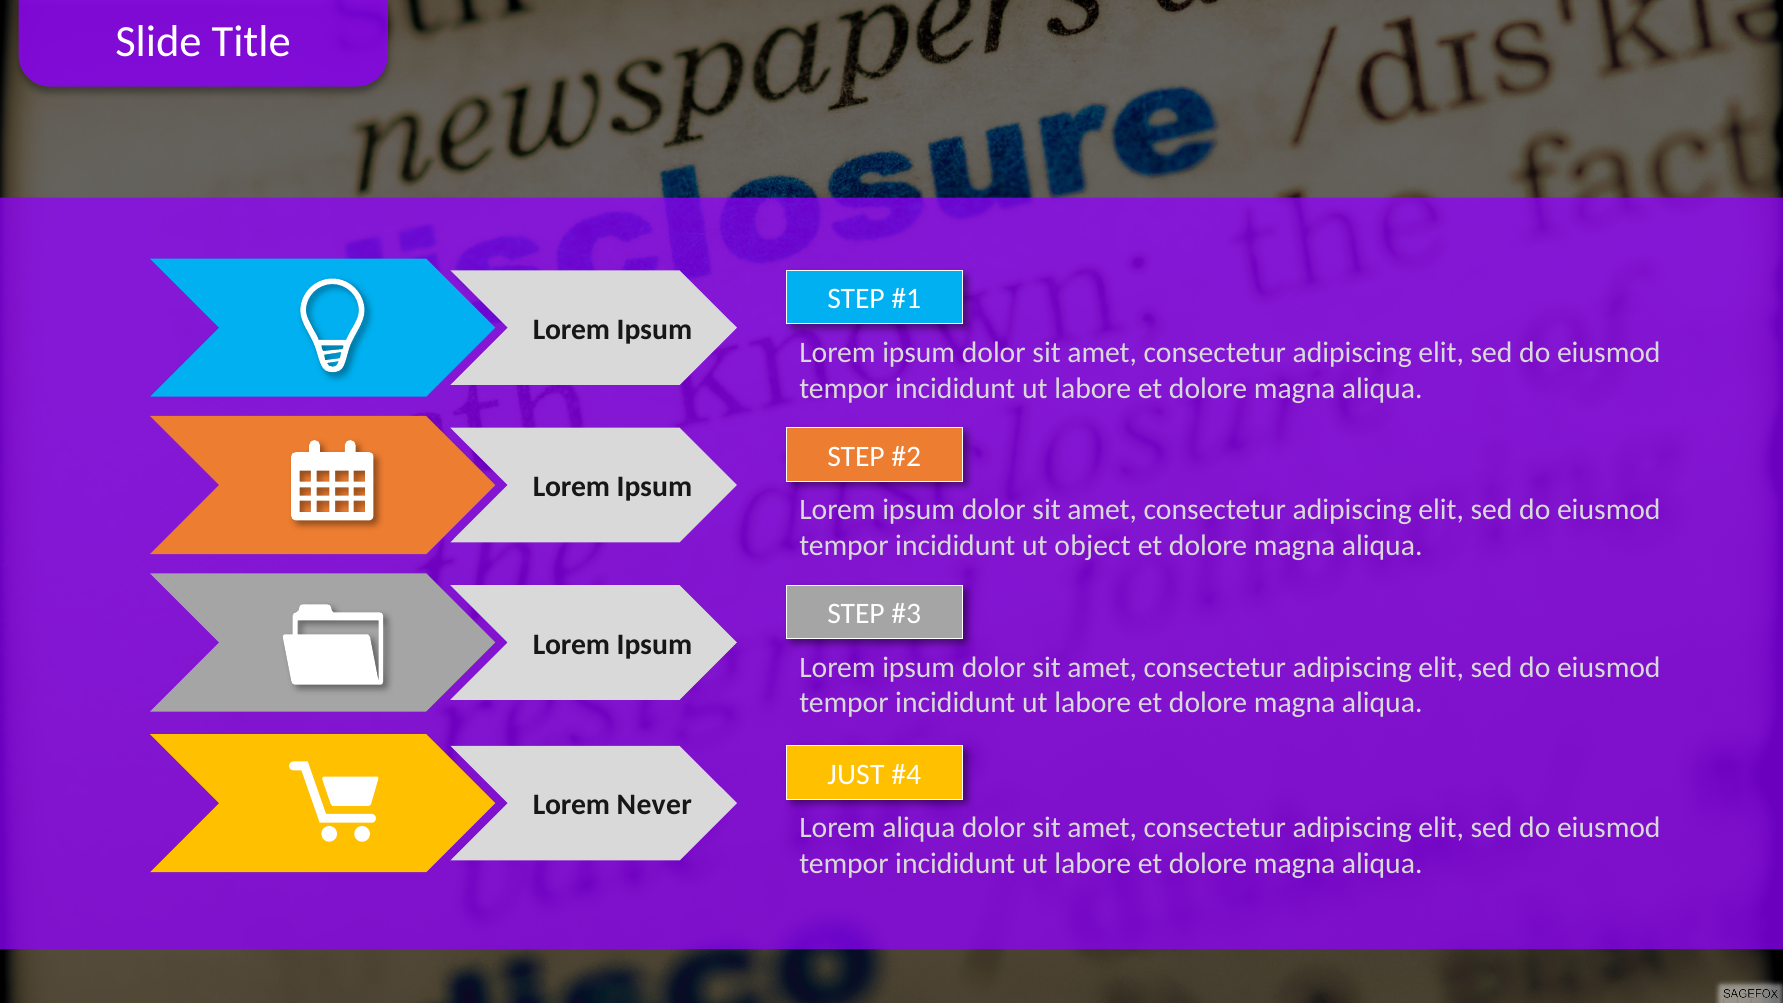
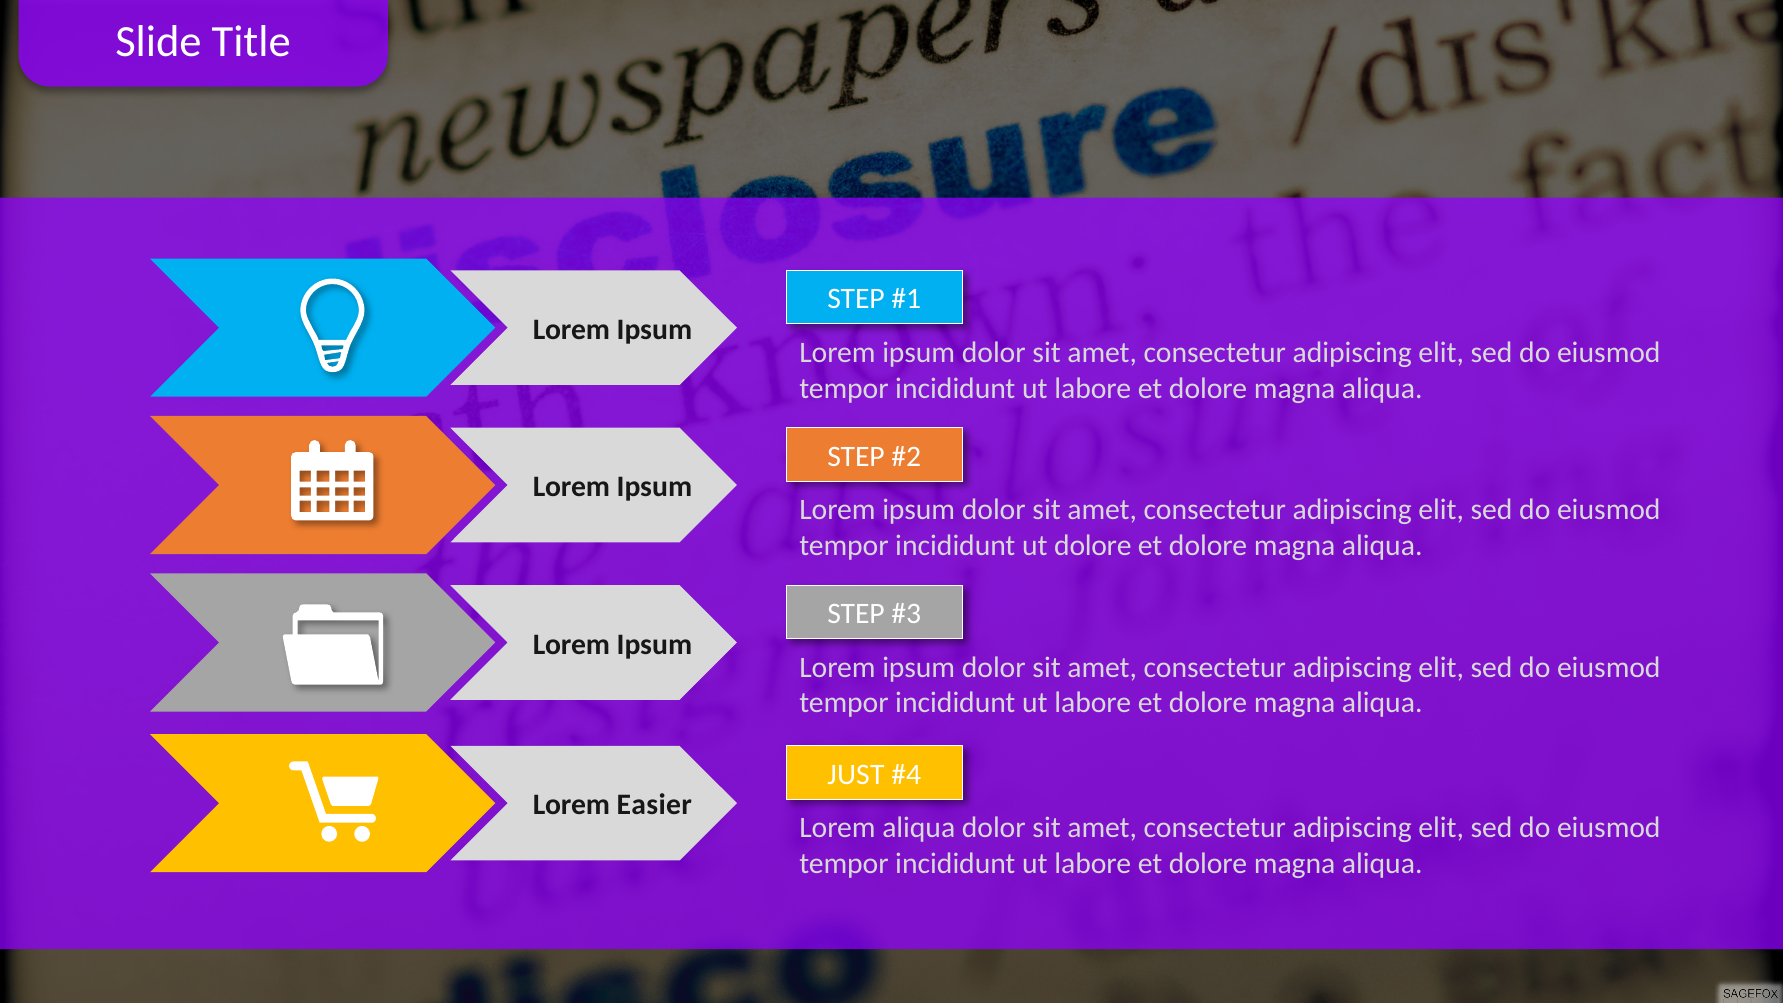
ut object: object -> dolore
Never: Never -> Easier
